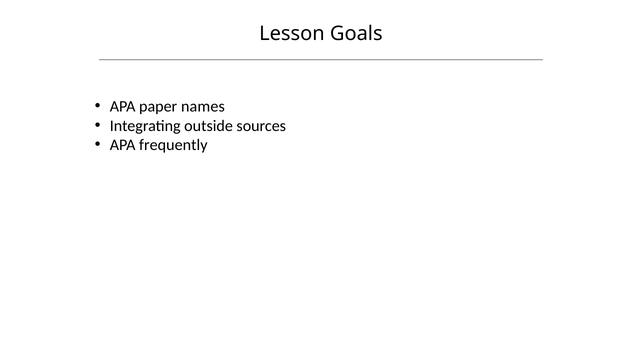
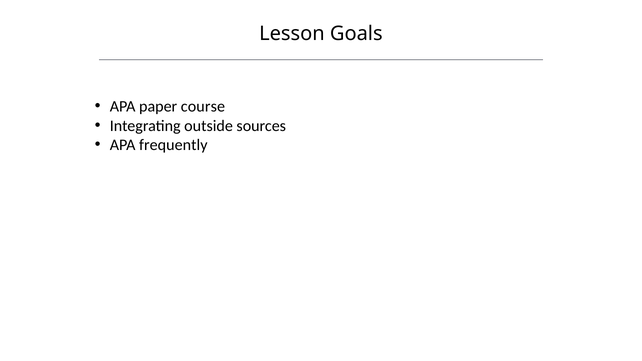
names: names -> course
